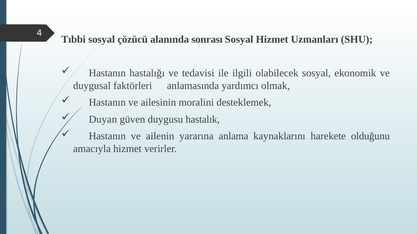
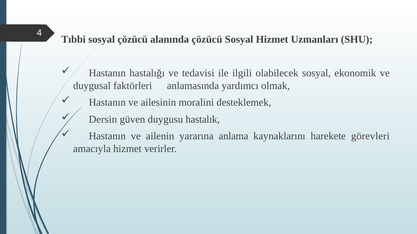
alanında sonrası: sonrası -> çözücü
Duyan: Duyan -> Dersin
olduğunu: olduğunu -> görevleri
